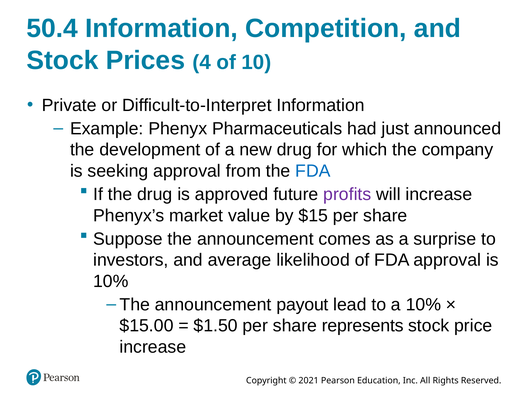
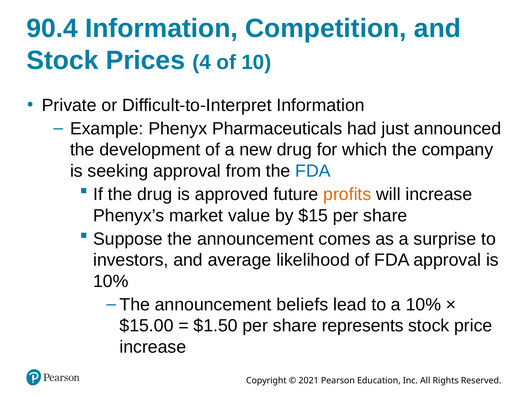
50.4: 50.4 -> 90.4
profits colour: purple -> orange
payout: payout -> beliefs
